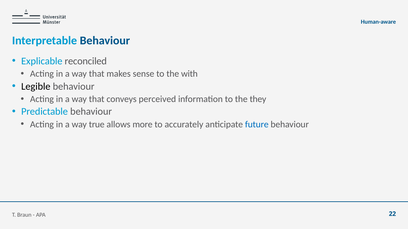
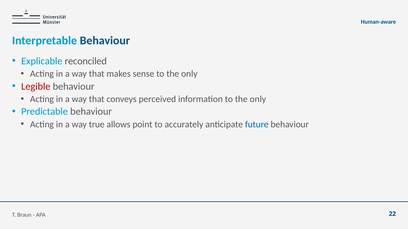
sense to the with: with -> only
Legible colour: black -> red
information to the they: they -> only
more: more -> point
